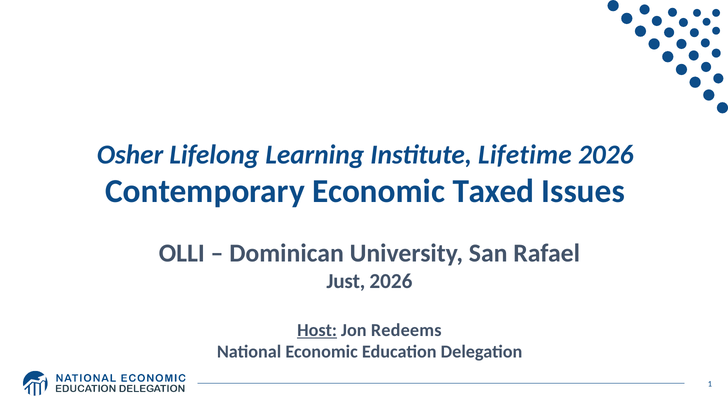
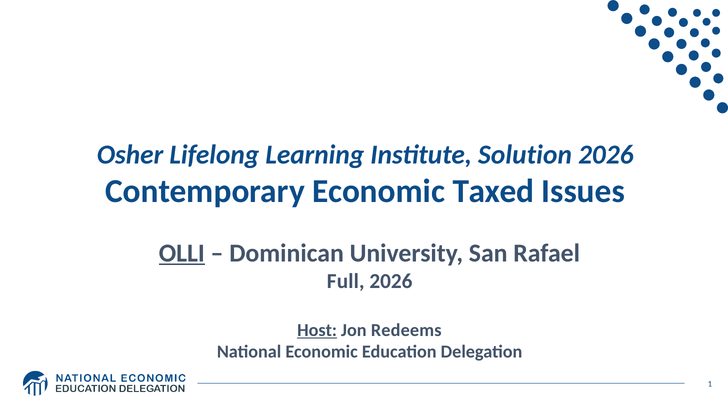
Lifetime: Lifetime -> Solution
OLLI underline: none -> present
Just: Just -> Full
